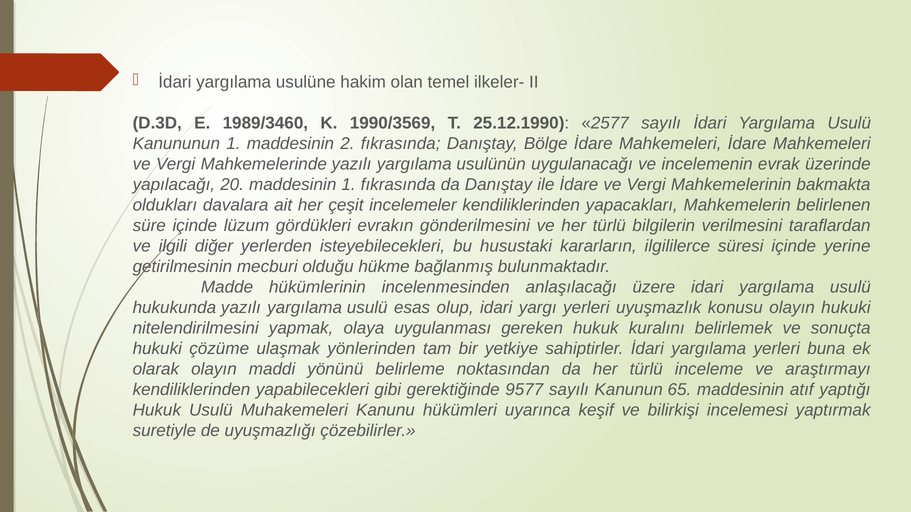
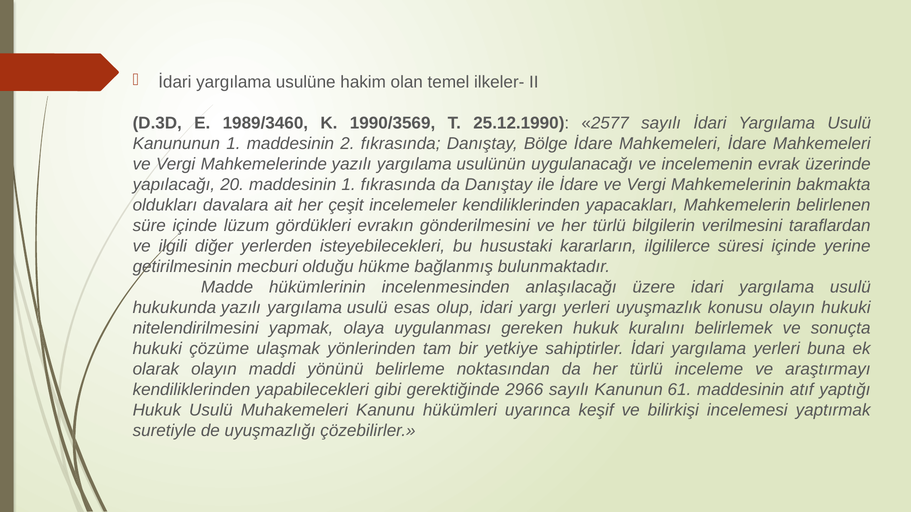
9577: 9577 -> 2966
65: 65 -> 61
